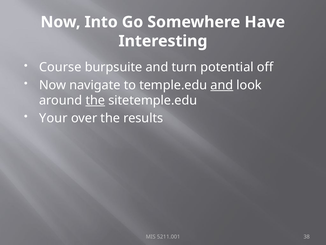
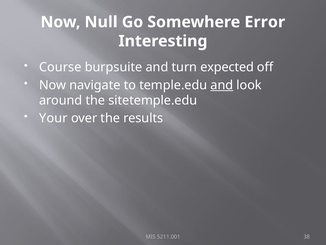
Into: Into -> Null
Have: Have -> Error
potential: potential -> expected
the at (95, 100) underline: present -> none
